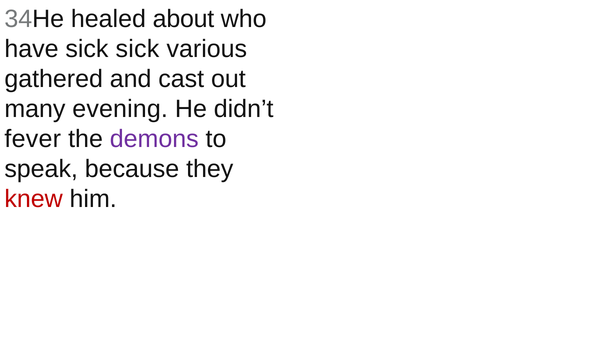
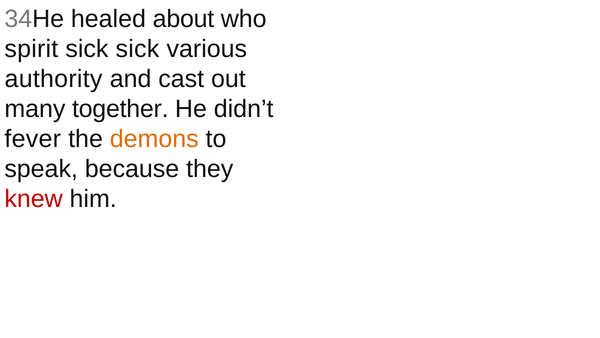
have: have -> spirit
gathered: gathered -> authority
evening: evening -> together
demons colour: purple -> orange
